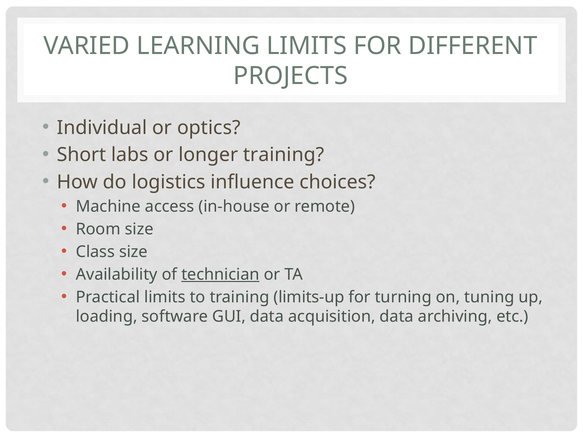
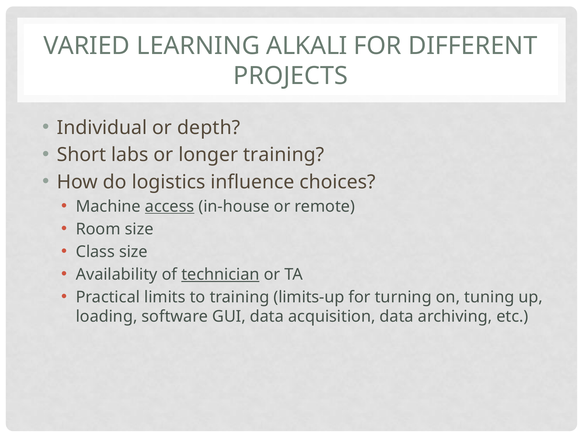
LEARNING LIMITS: LIMITS -> ALKALI
optics: optics -> depth
access underline: none -> present
